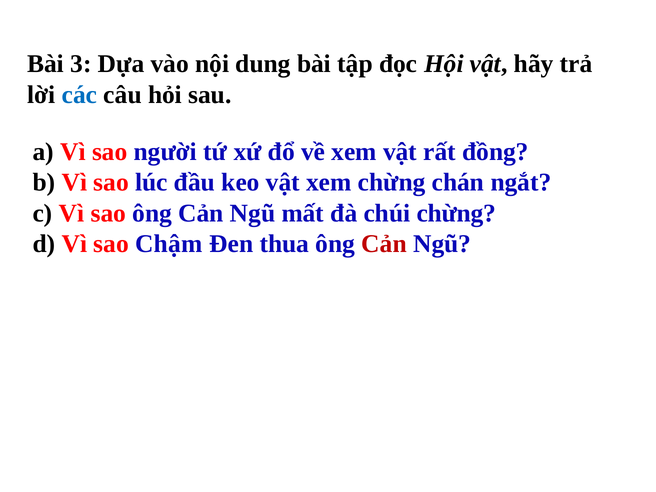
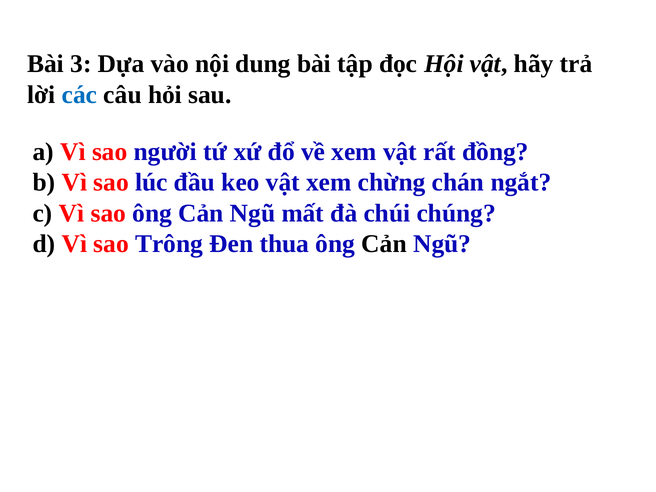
chúi chừng: chừng -> chúng
Chậm: Chậm -> Trông
Cản at (384, 244) colour: red -> black
